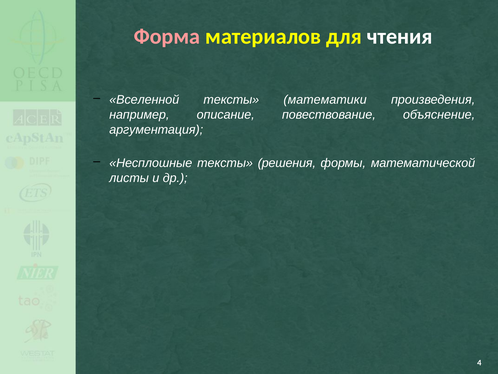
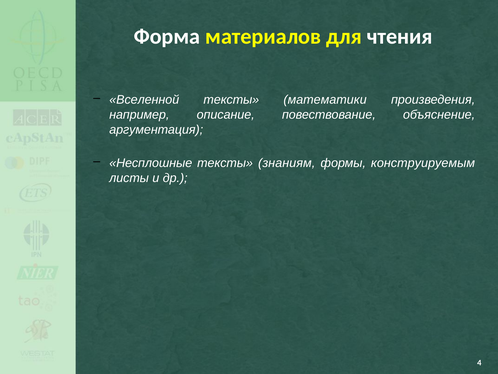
Форма colour: pink -> white
решения: решения -> знаниям
математической: математической -> конструируемым
